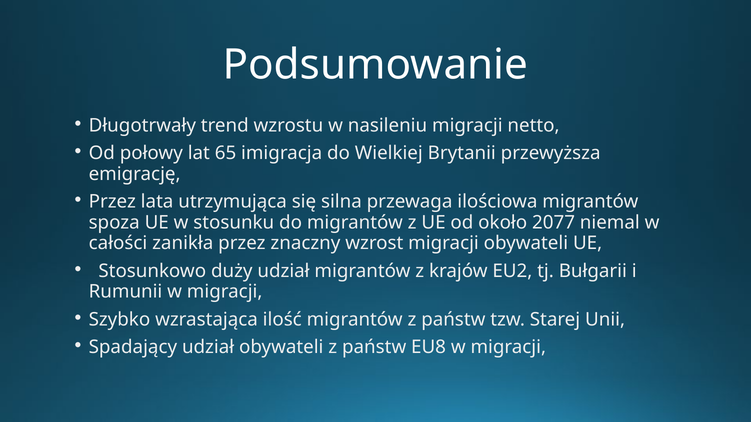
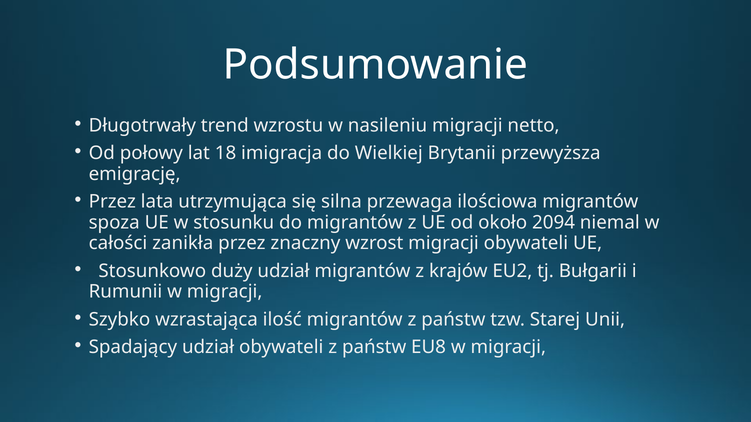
65: 65 -> 18
2077: 2077 -> 2094
